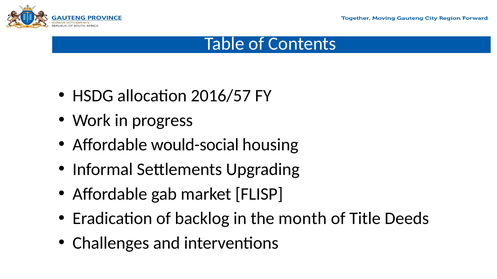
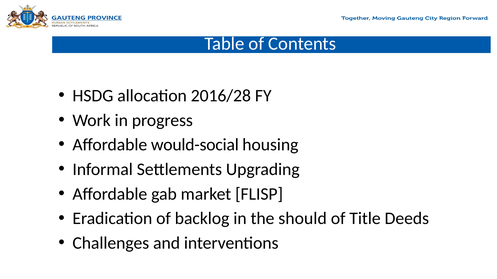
2016/57: 2016/57 -> 2016/28
month: month -> should
